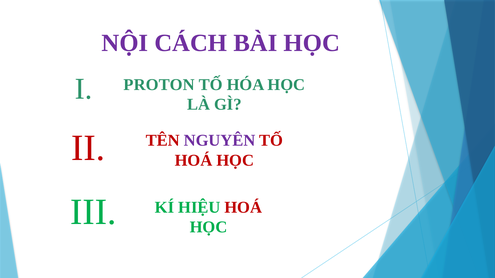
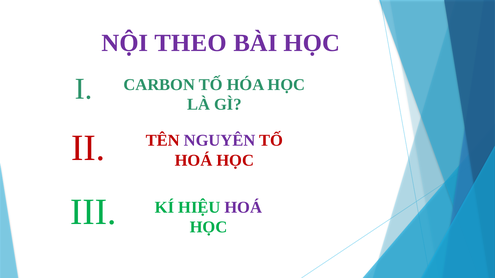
CÁCH: CÁCH -> THEO
PROTON: PROTON -> CARBON
HOÁ at (243, 208) colour: red -> purple
